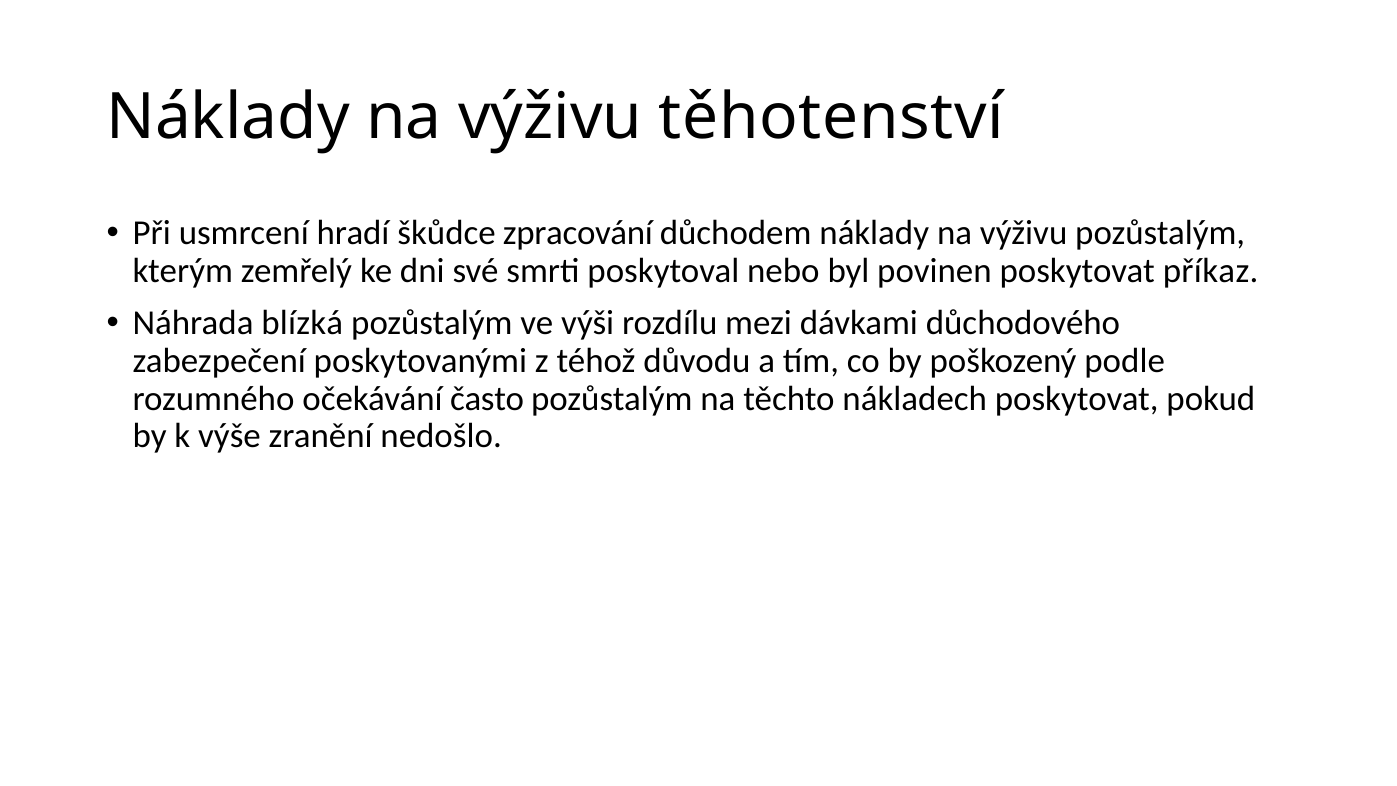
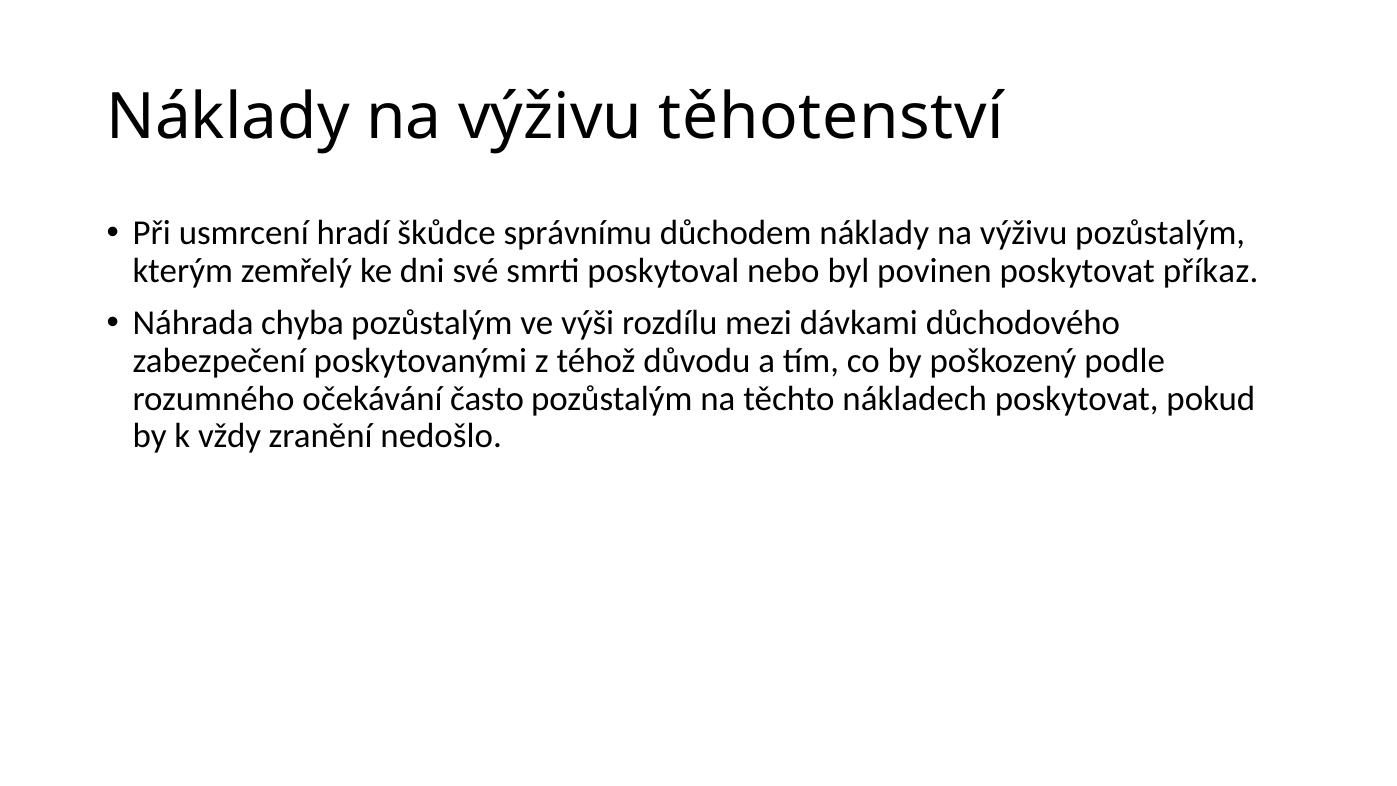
zpracování: zpracování -> správnímu
blízká: blízká -> chyba
výše: výše -> vždy
